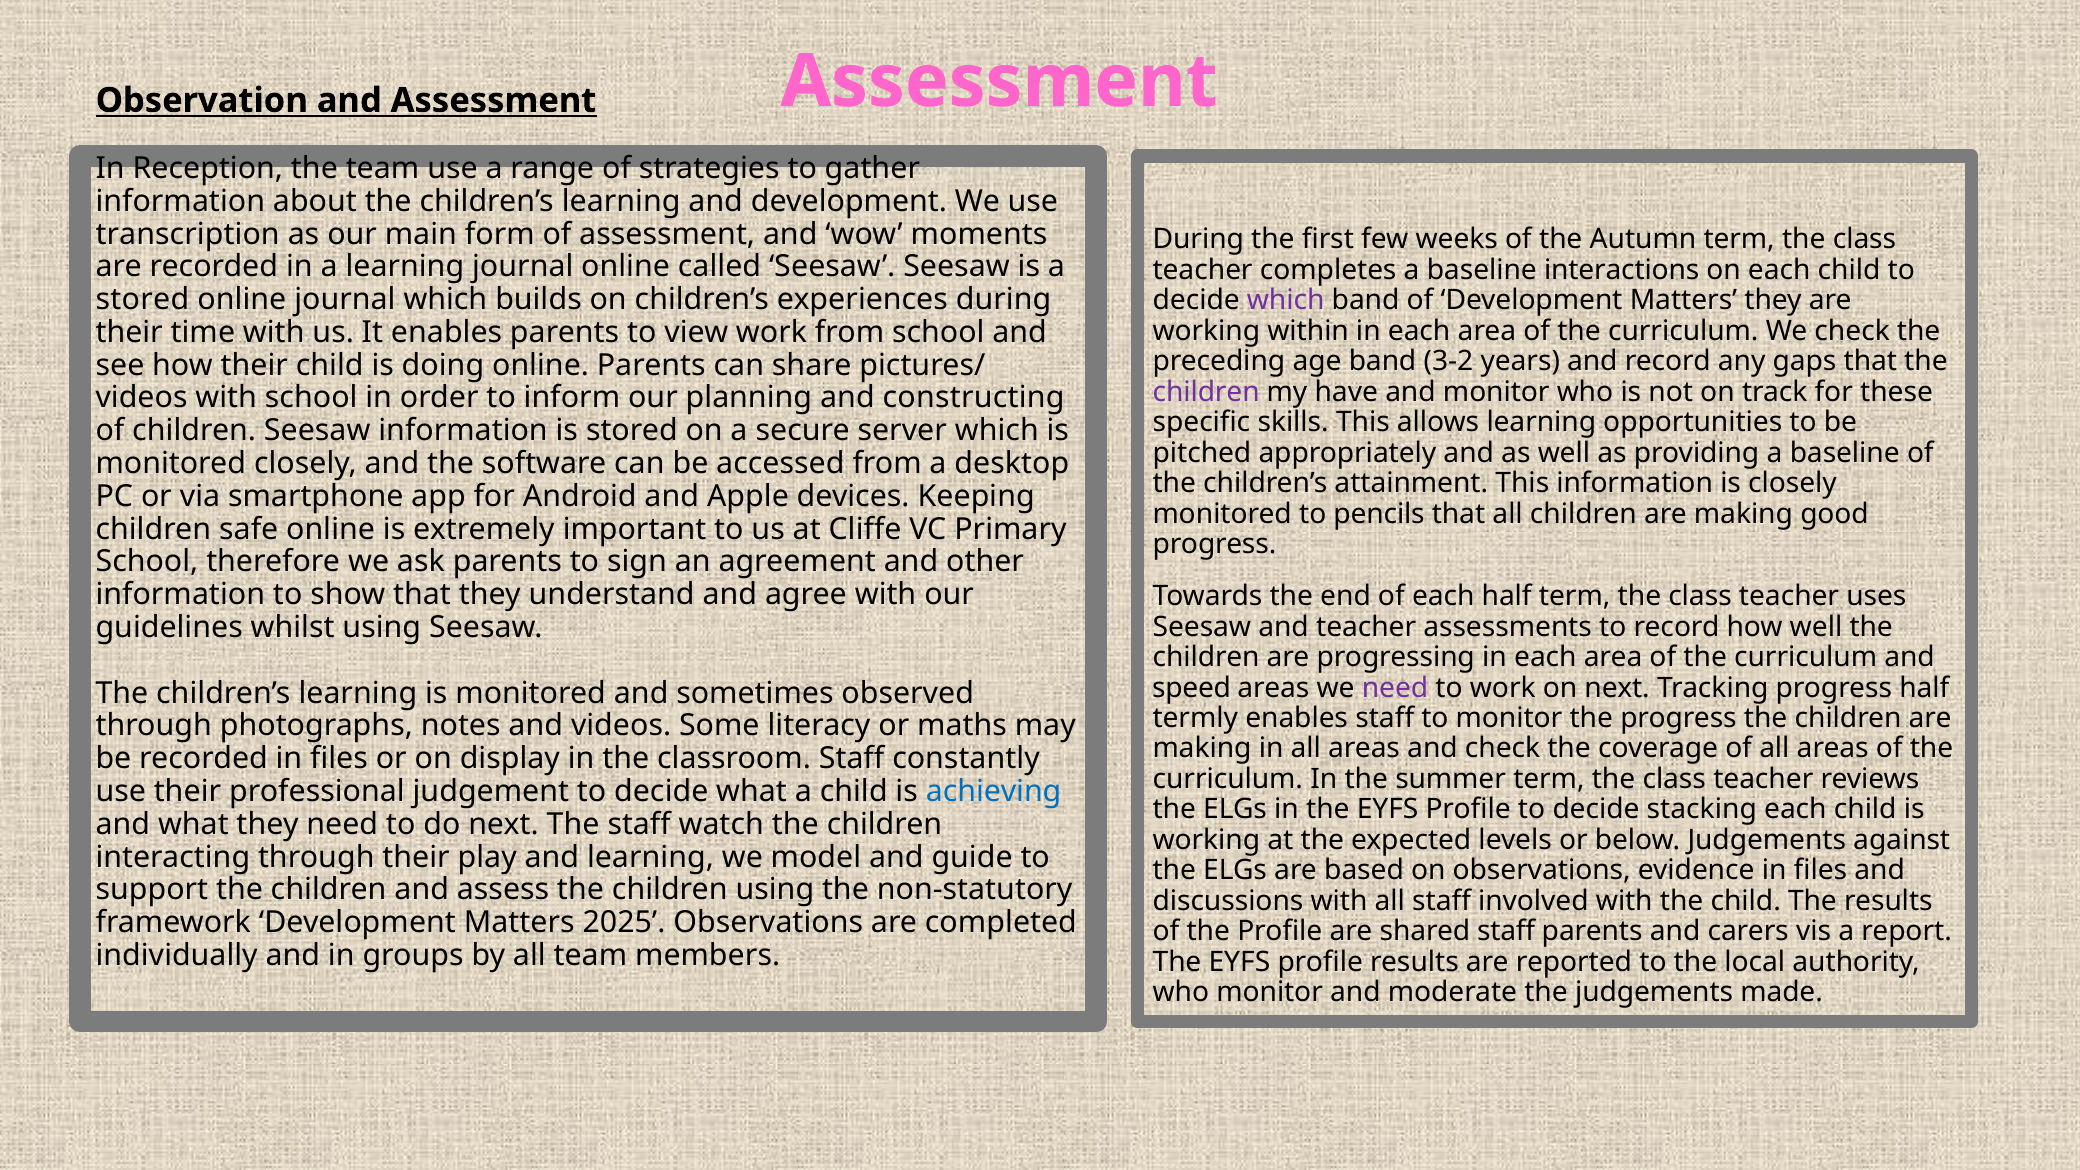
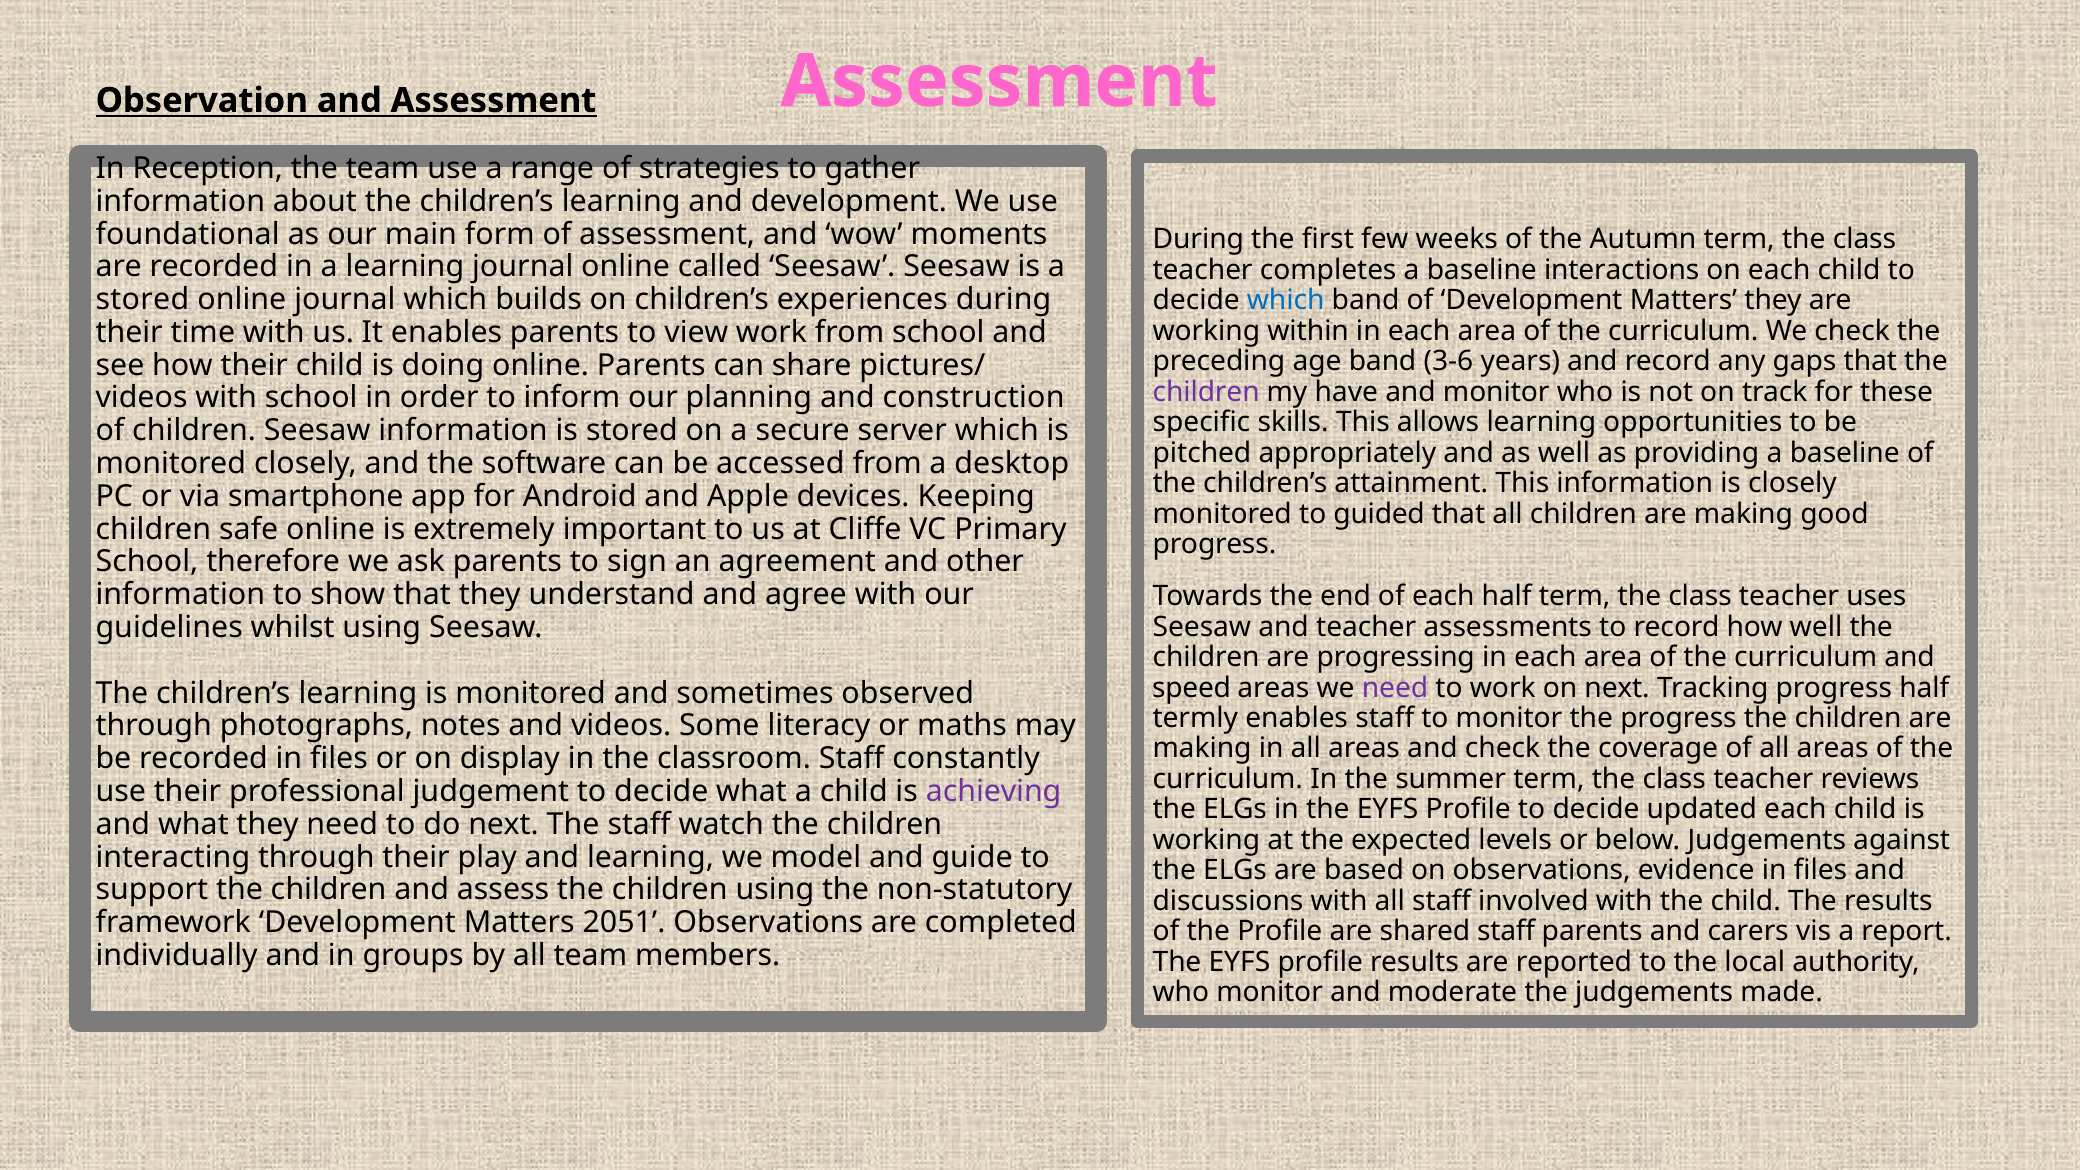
transcription: transcription -> foundational
which at (1286, 300) colour: purple -> blue
3-2: 3-2 -> 3-6
constructing: constructing -> construction
pencils: pencils -> guided
achieving colour: blue -> purple
stacking: stacking -> updated
2025: 2025 -> 2051
